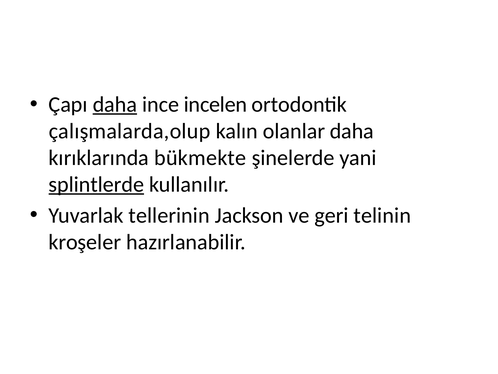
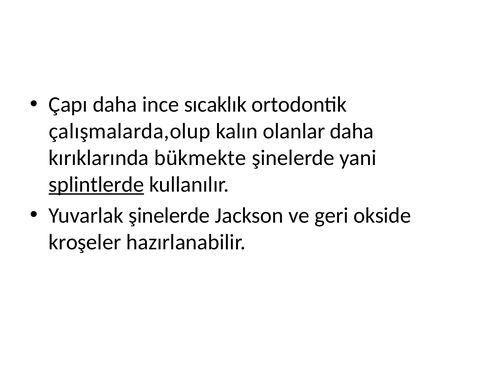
daha at (115, 104) underline: present -> none
incelen: incelen -> sıcaklık
Yuvarlak tellerinin: tellerinin -> şinelerde
telinin: telinin -> okside
